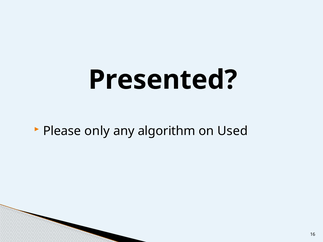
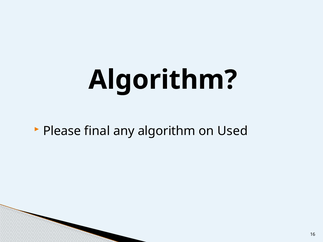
Presented at (163, 80): Presented -> Algorithm
only: only -> final
